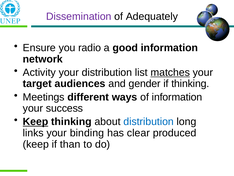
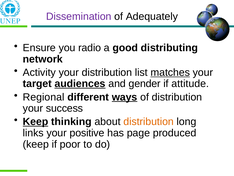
good information: information -> distributing
audiences underline: none -> present
if thinking: thinking -> attitude
Meetings: Meetings -> Regional
ways underline: none -> present
of information: information -> distribution
distribution at (149, 121) colour: blue -> orange
binding: binding -> positive
clear: clear -> page
than: than -> poor
